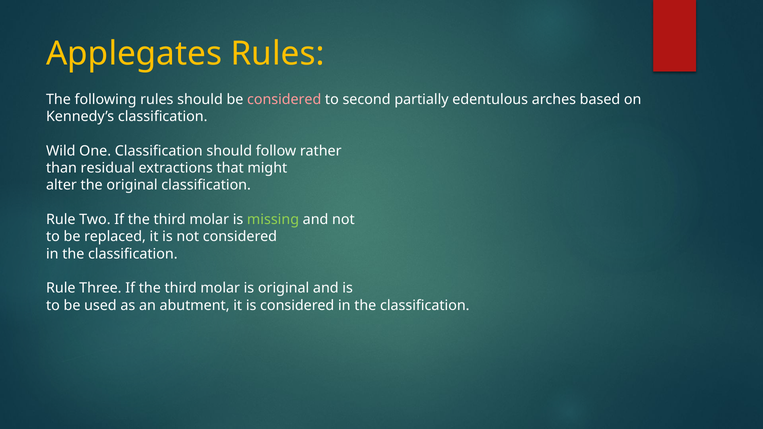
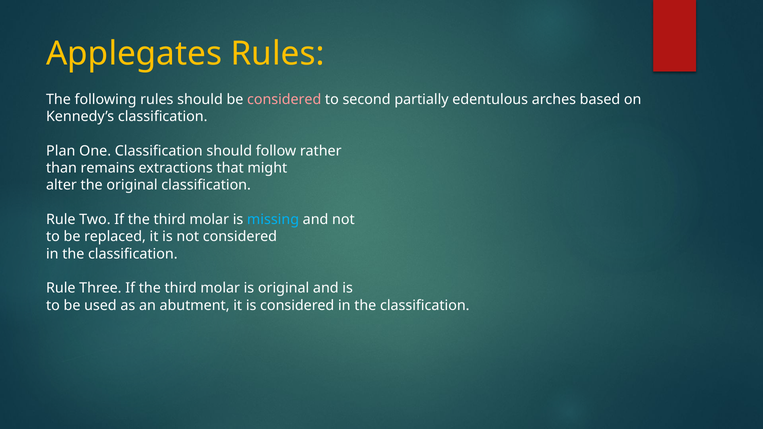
Wild: Wild -> Plan
residual: residual -> remains
missing colour: light green -> light blue
